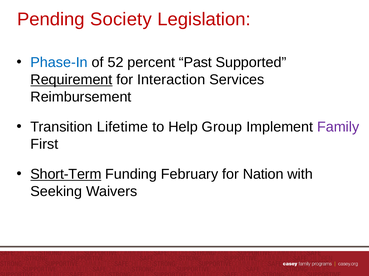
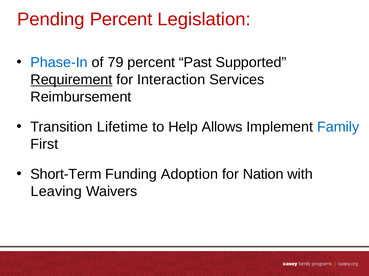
Pending Society: Society -> Percent
52: 52 -> 79
Group: Group -> Allows
Family colour: purple -> blue
Short-Term underline: present -> none
February: February -> Adoption
Seeking: Seeking -> Leaving
